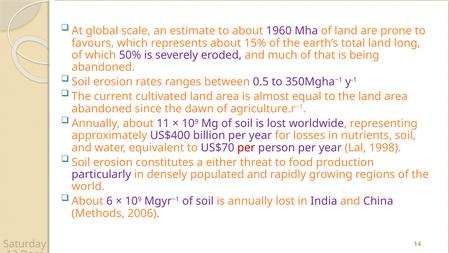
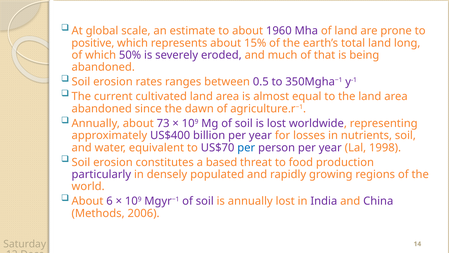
favours: favours -> positive
11: 11 -> 73
per at (246, 147) colour: red -> blue
either: either -> based
